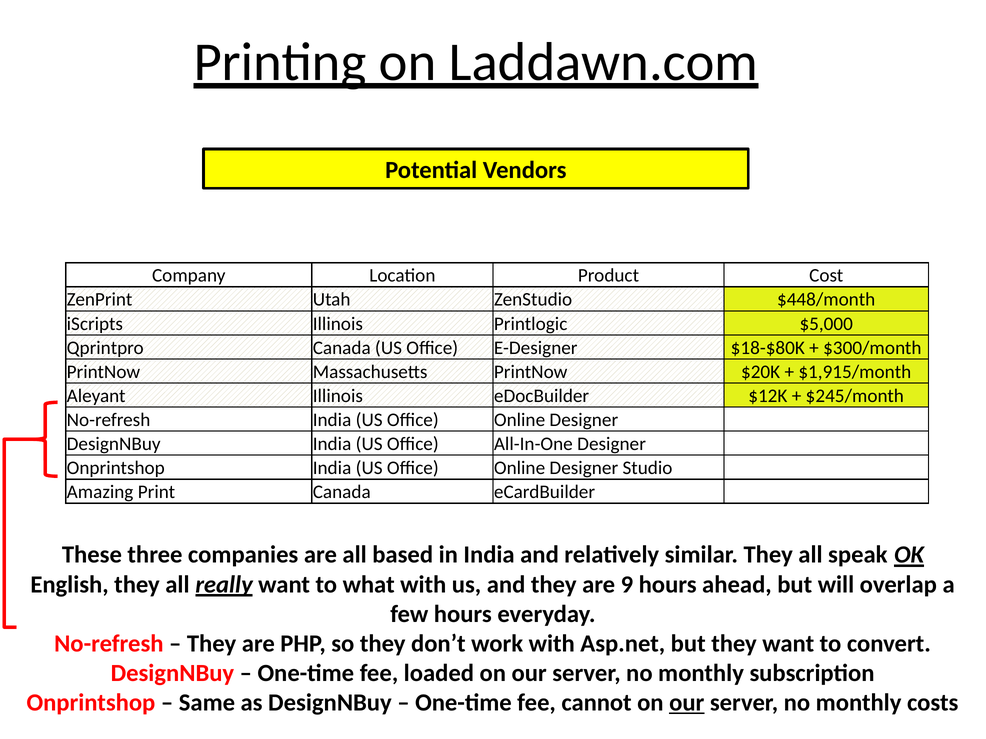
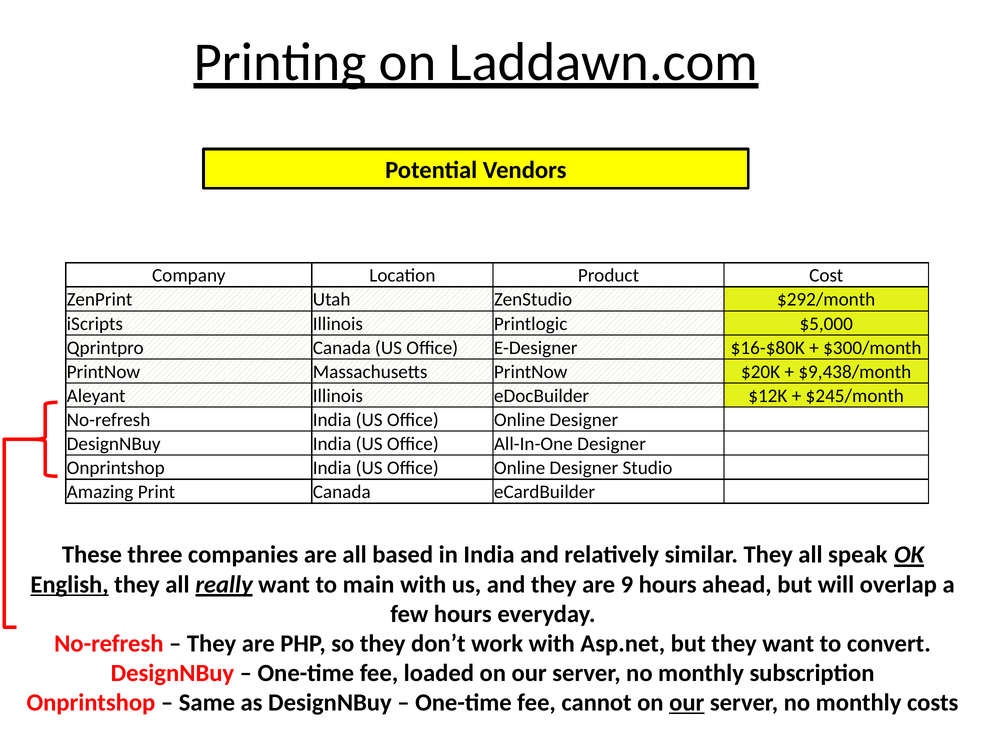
$448/month: $448/month -> $292/month
$18-$80K: $18-$80K -> $16-$80K
$1,915/month: $1,915/month -> $9,438/month
English underline: none -> present
what: what -> main
